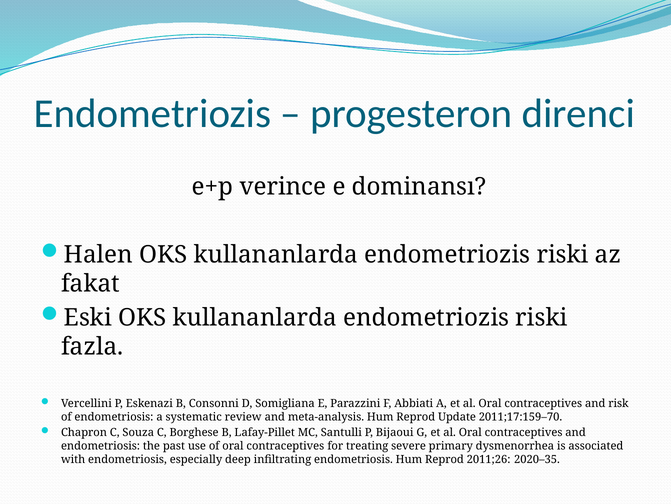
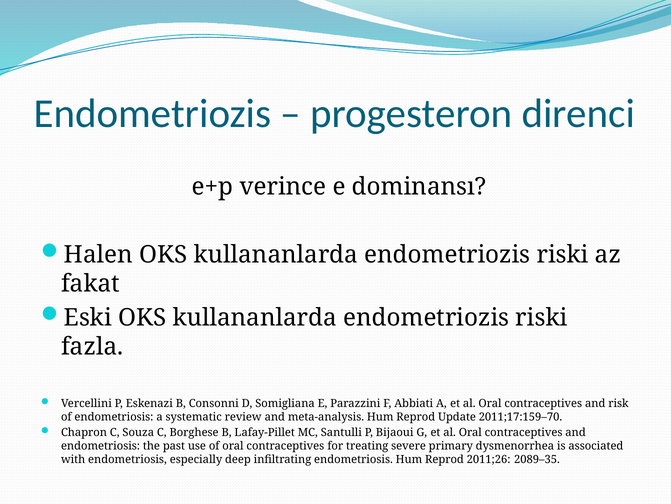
2020–35: 2020–35 -> 2089–35
